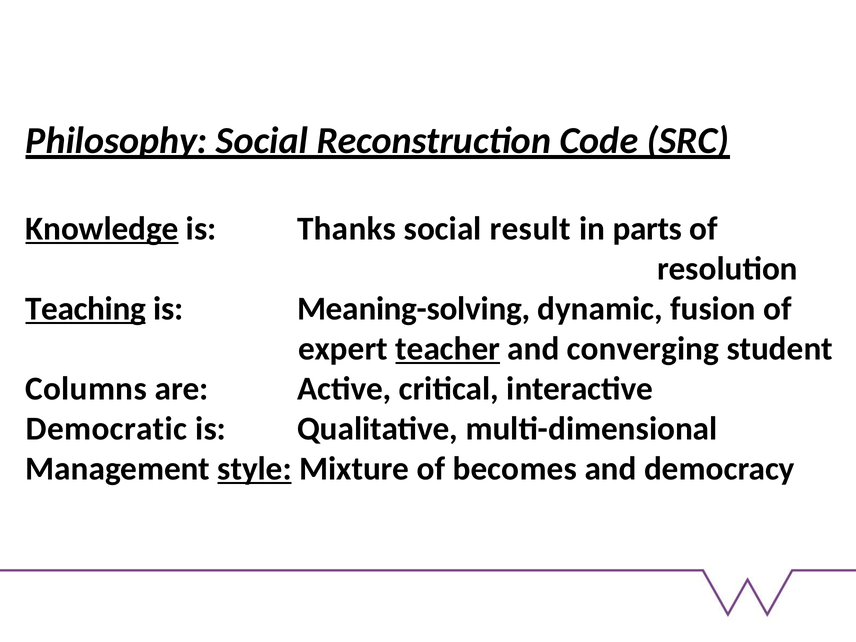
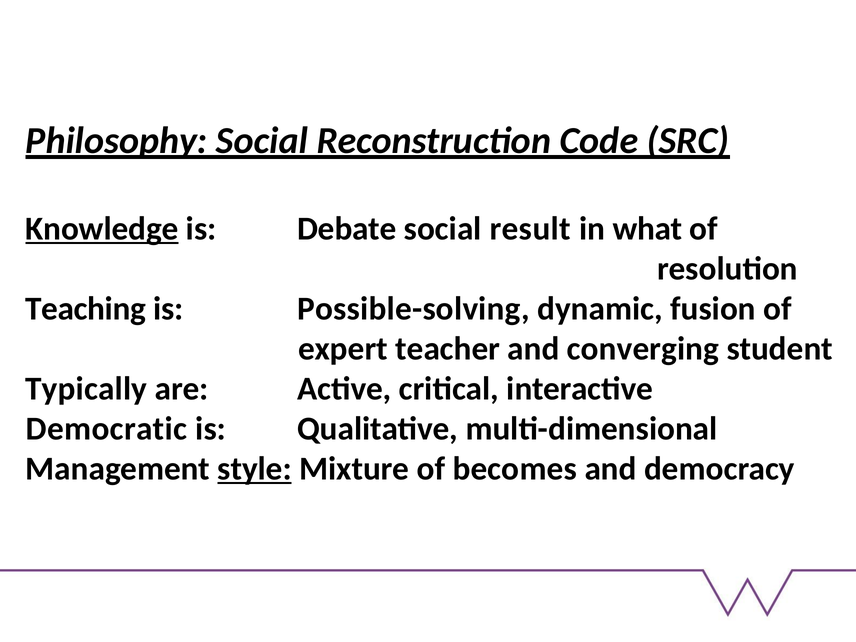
Thanks: Thanks -> Debate
parts: parts -> what
Teaching underline: present -> none
Meaning-solving: Meaning-solving -> Possible-solving
teacher underline: present -> none
Columns: Columns -> Typically
